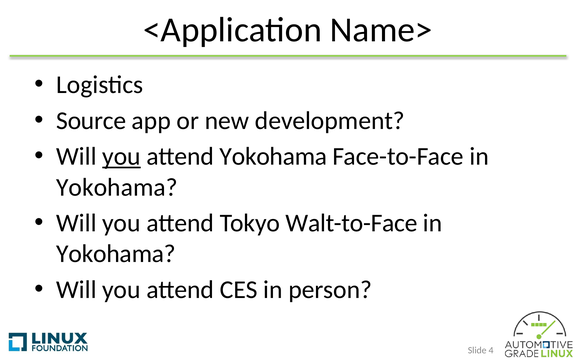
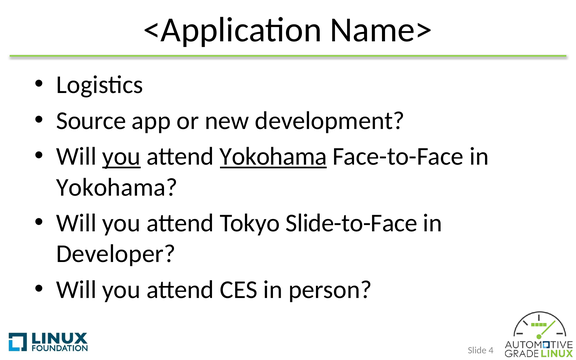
Yokohama at (273, 157) underline: none -> present
Walt-to-Face: Walt-to-Face -> Slide-to-Face
Yokohama at (116, 254): Yokohama -> Developer
